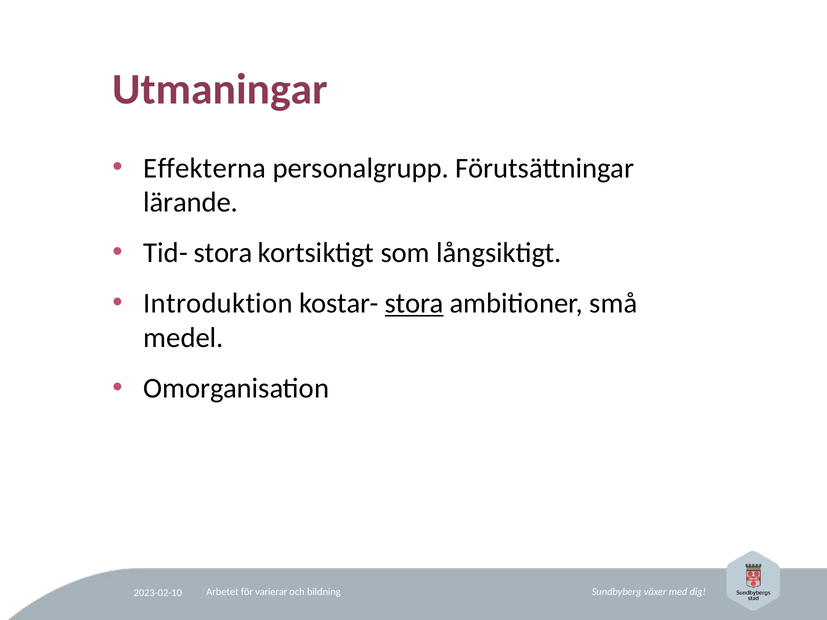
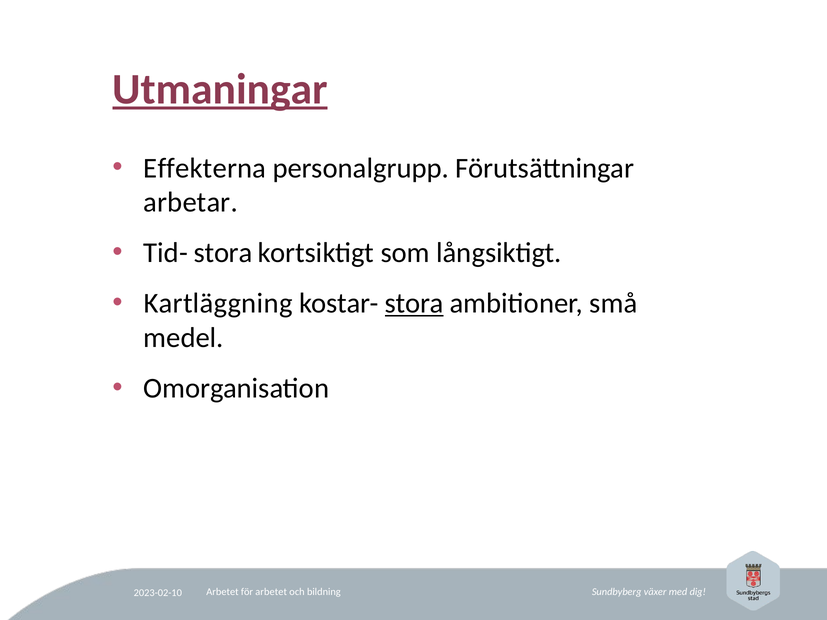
Utmaningar underline: none -> present
lärande: lärande -> arbetar
Introduktion: Introduktion -> Kartläggning
för varierar: varierar -> arbetet
